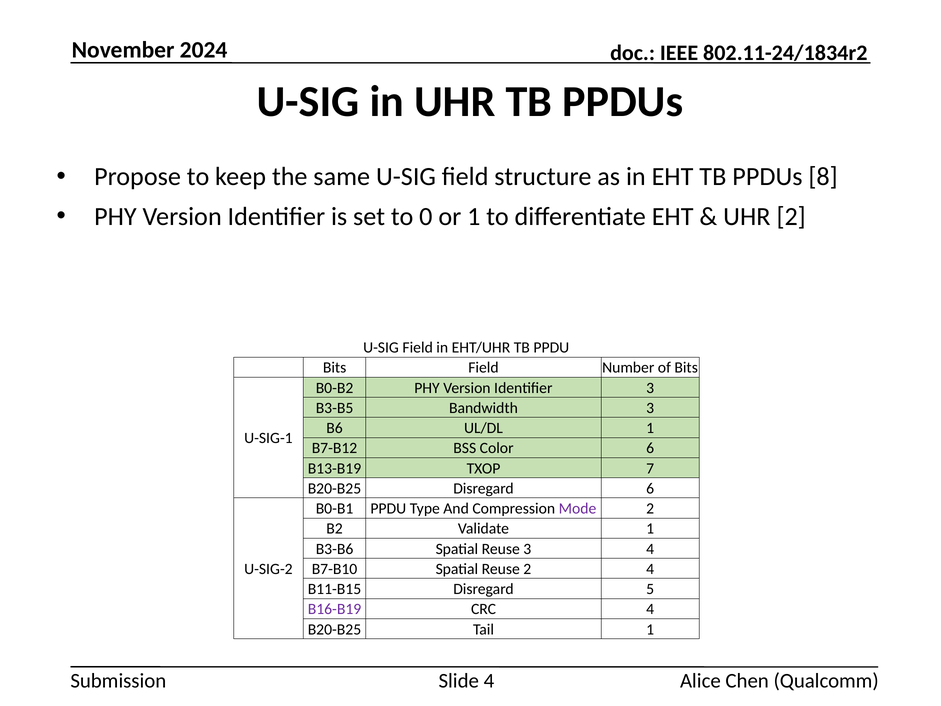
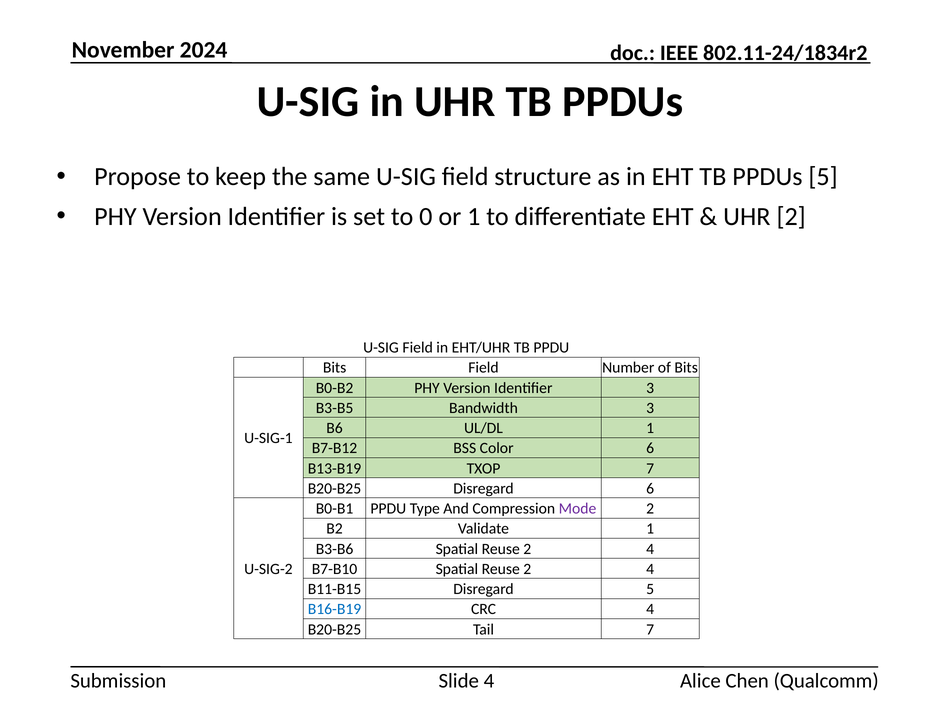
PPDUs 8: 8 -> 5
B3-B6 Spatial Reuse 3: 3 -> 2
B16-B19 colour: purple -> blue
Tail 1: 1 -> 7
